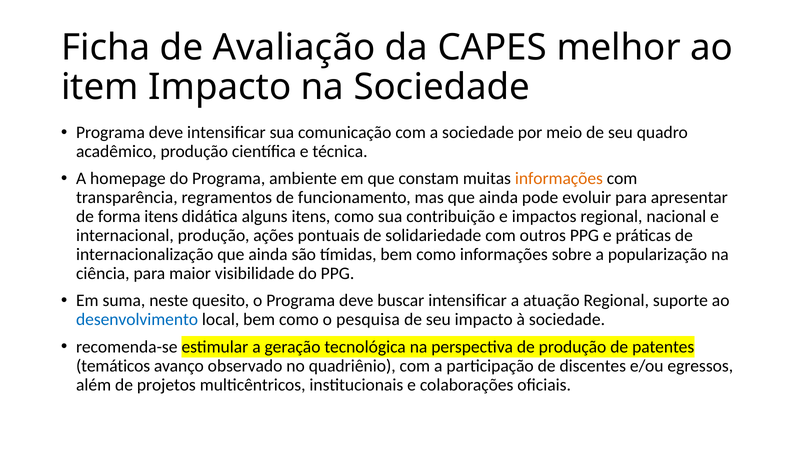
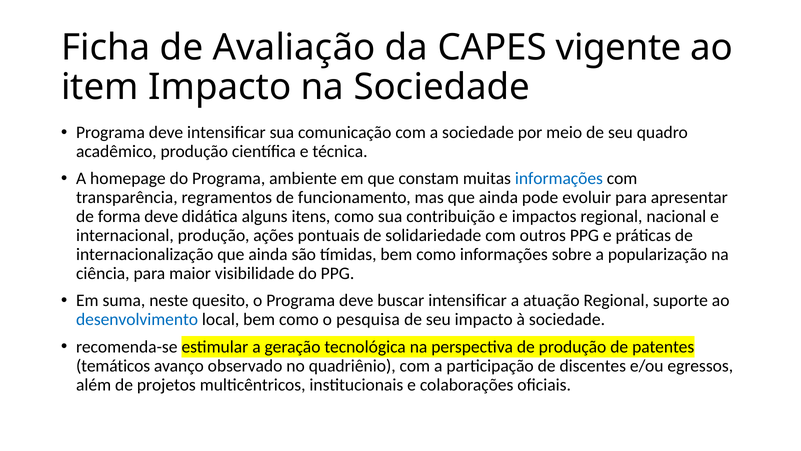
melhor: melhor -> vigente
informações at (559, 178) colour: orange -> blue
forma itens: itens -> deve
